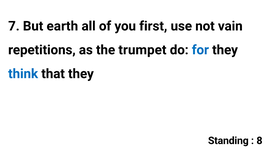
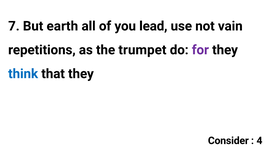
first: first -> lead
for colour: blue -> purple
Standing: Standing -> Consider
8: 8 -> 4
